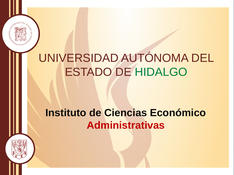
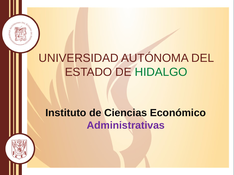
Administrativas colour: red -> purple
